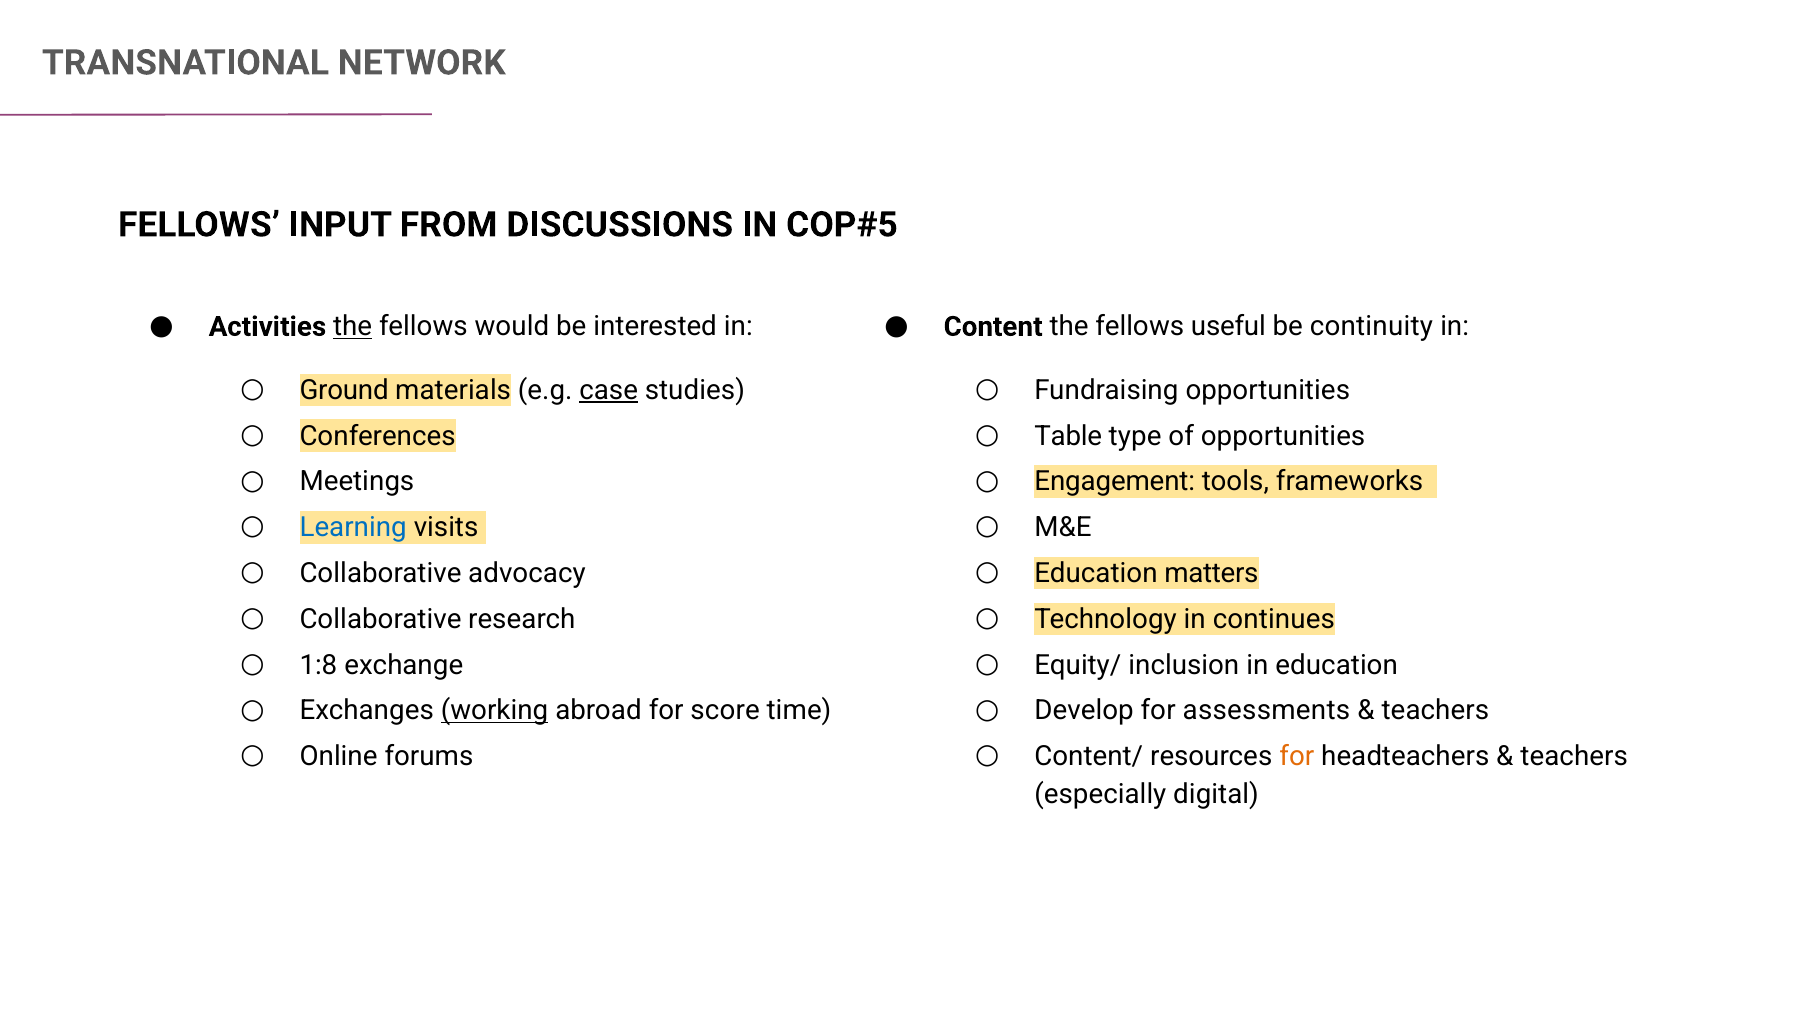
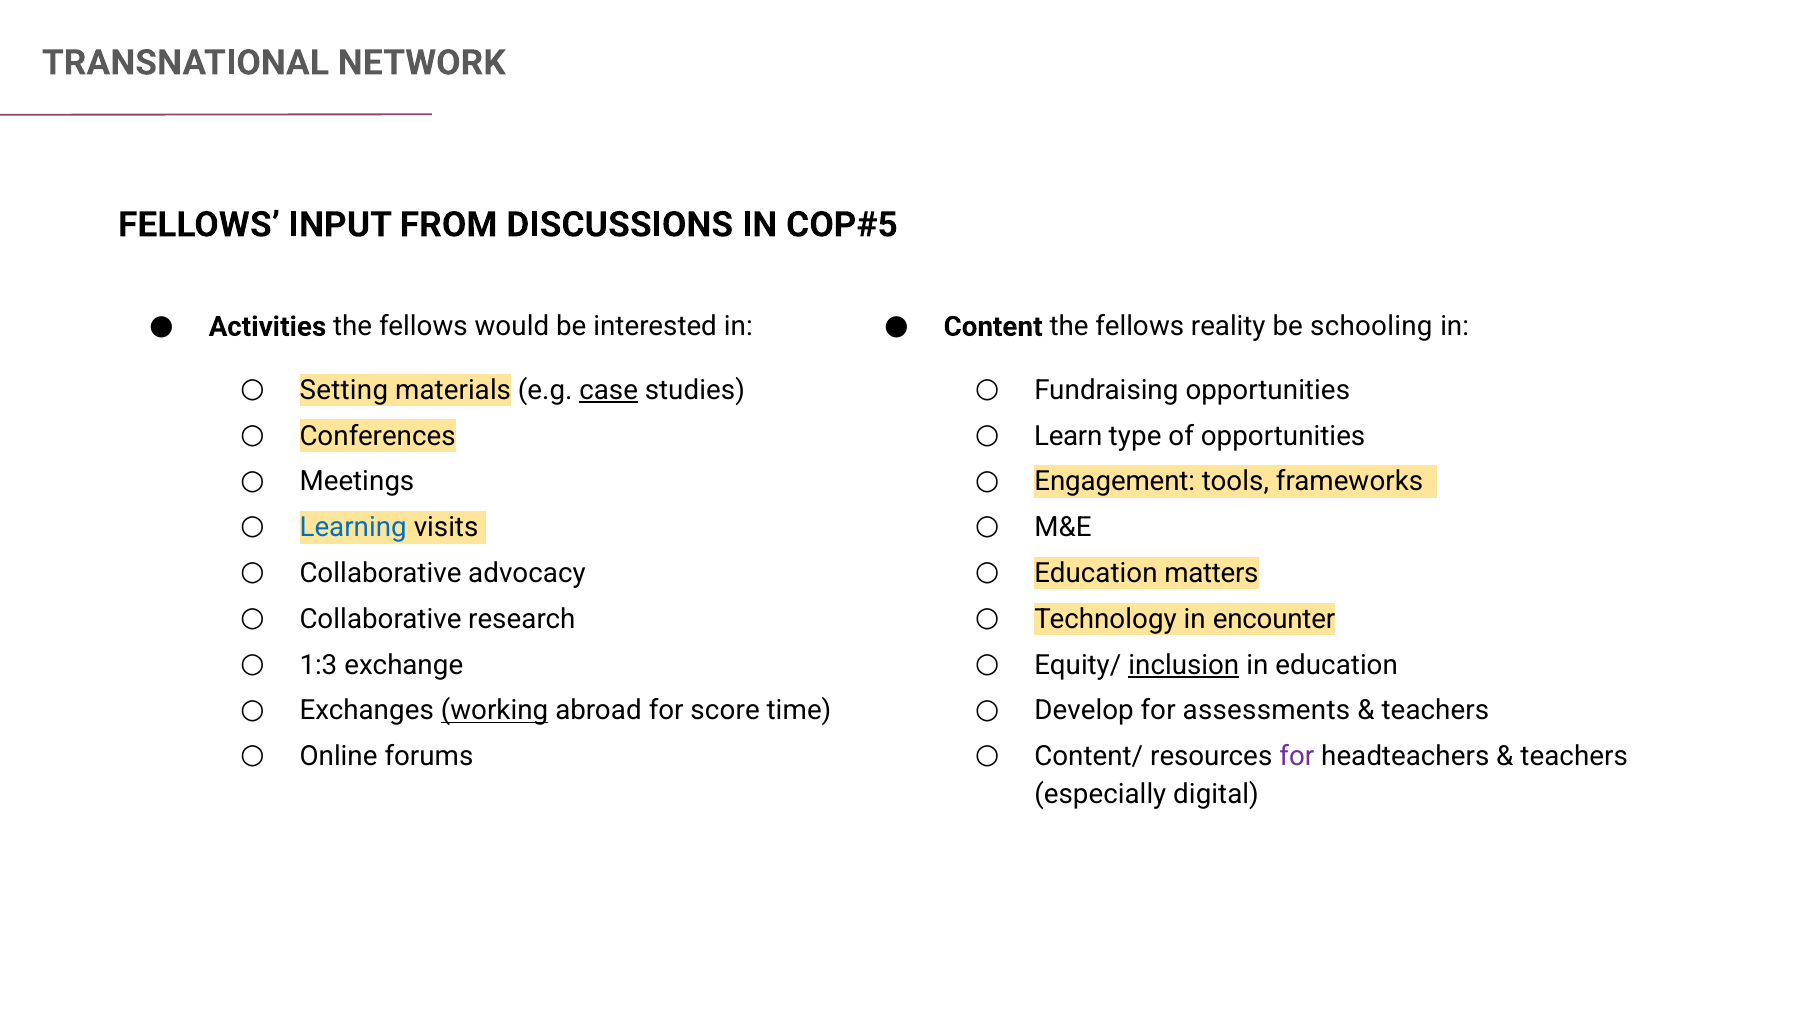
the at (353, 327) underline: present -> none
useful: useful -> reality
continuity: continuity -> schooling
Ground: Ground -> Setting
Table: Table -> Learn
continues: continues -> encounter
1:8: 1:8 -> 1:3
inclusion underline: none -> present
for at (1297, 757) colour: orange -> purple
